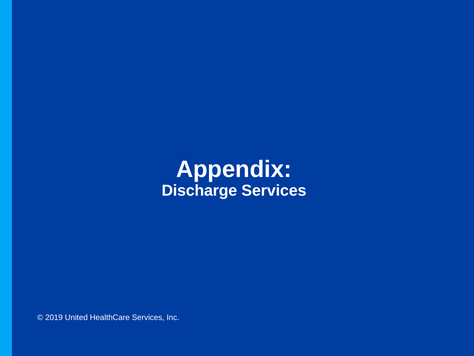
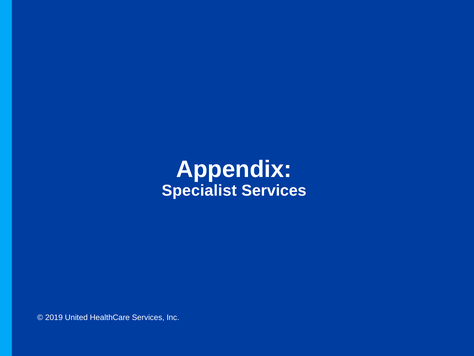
Discharge: Discharge -> Specialist
